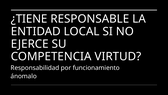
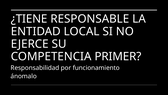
VIRTUD: VIRTUD -> PRIMER
